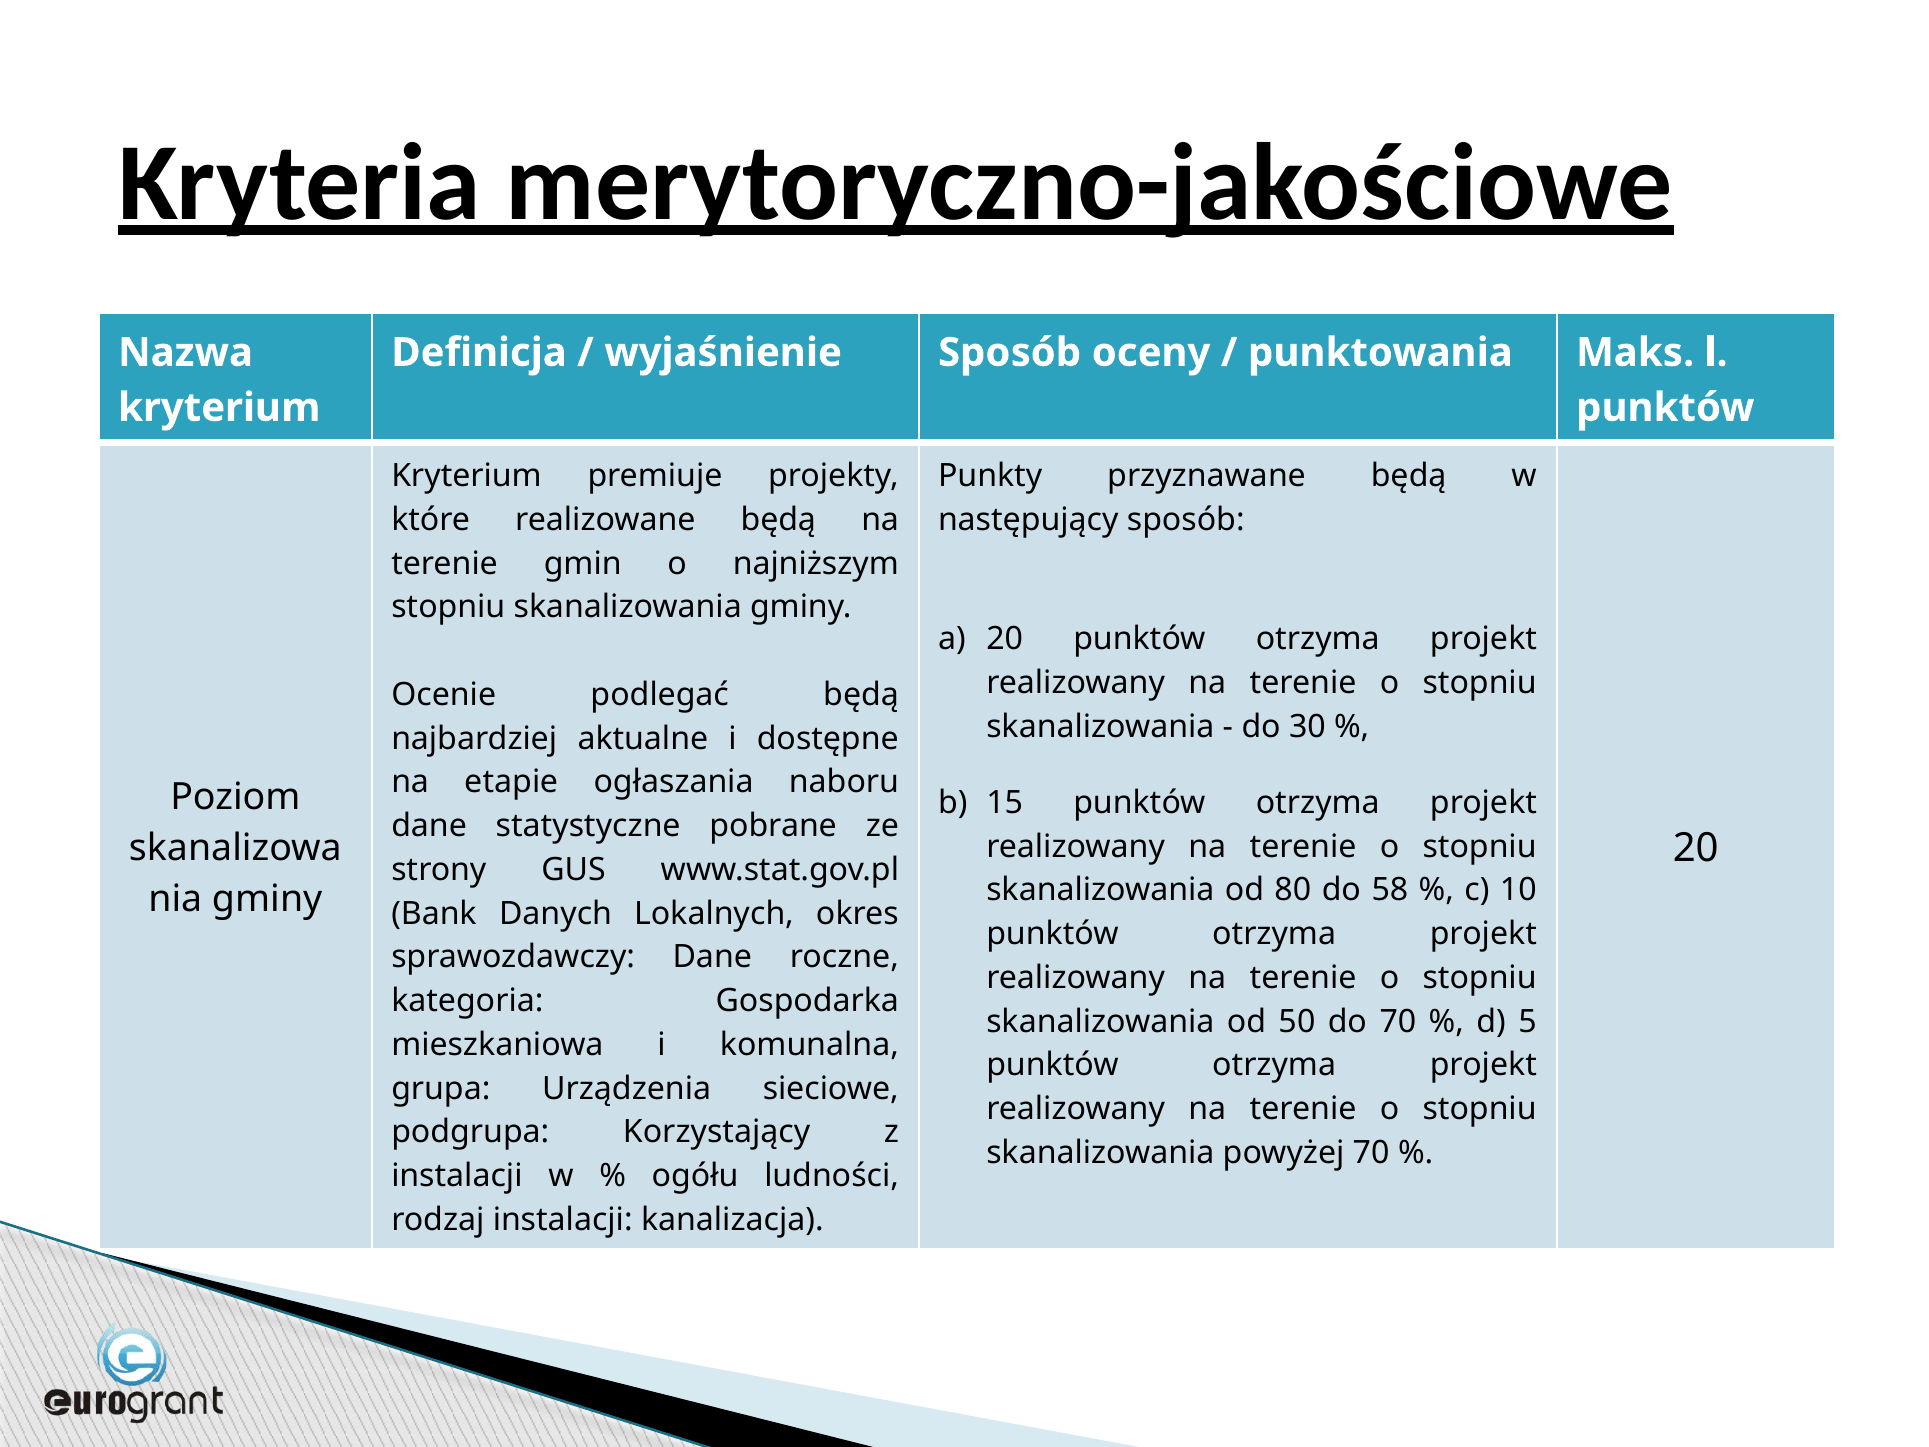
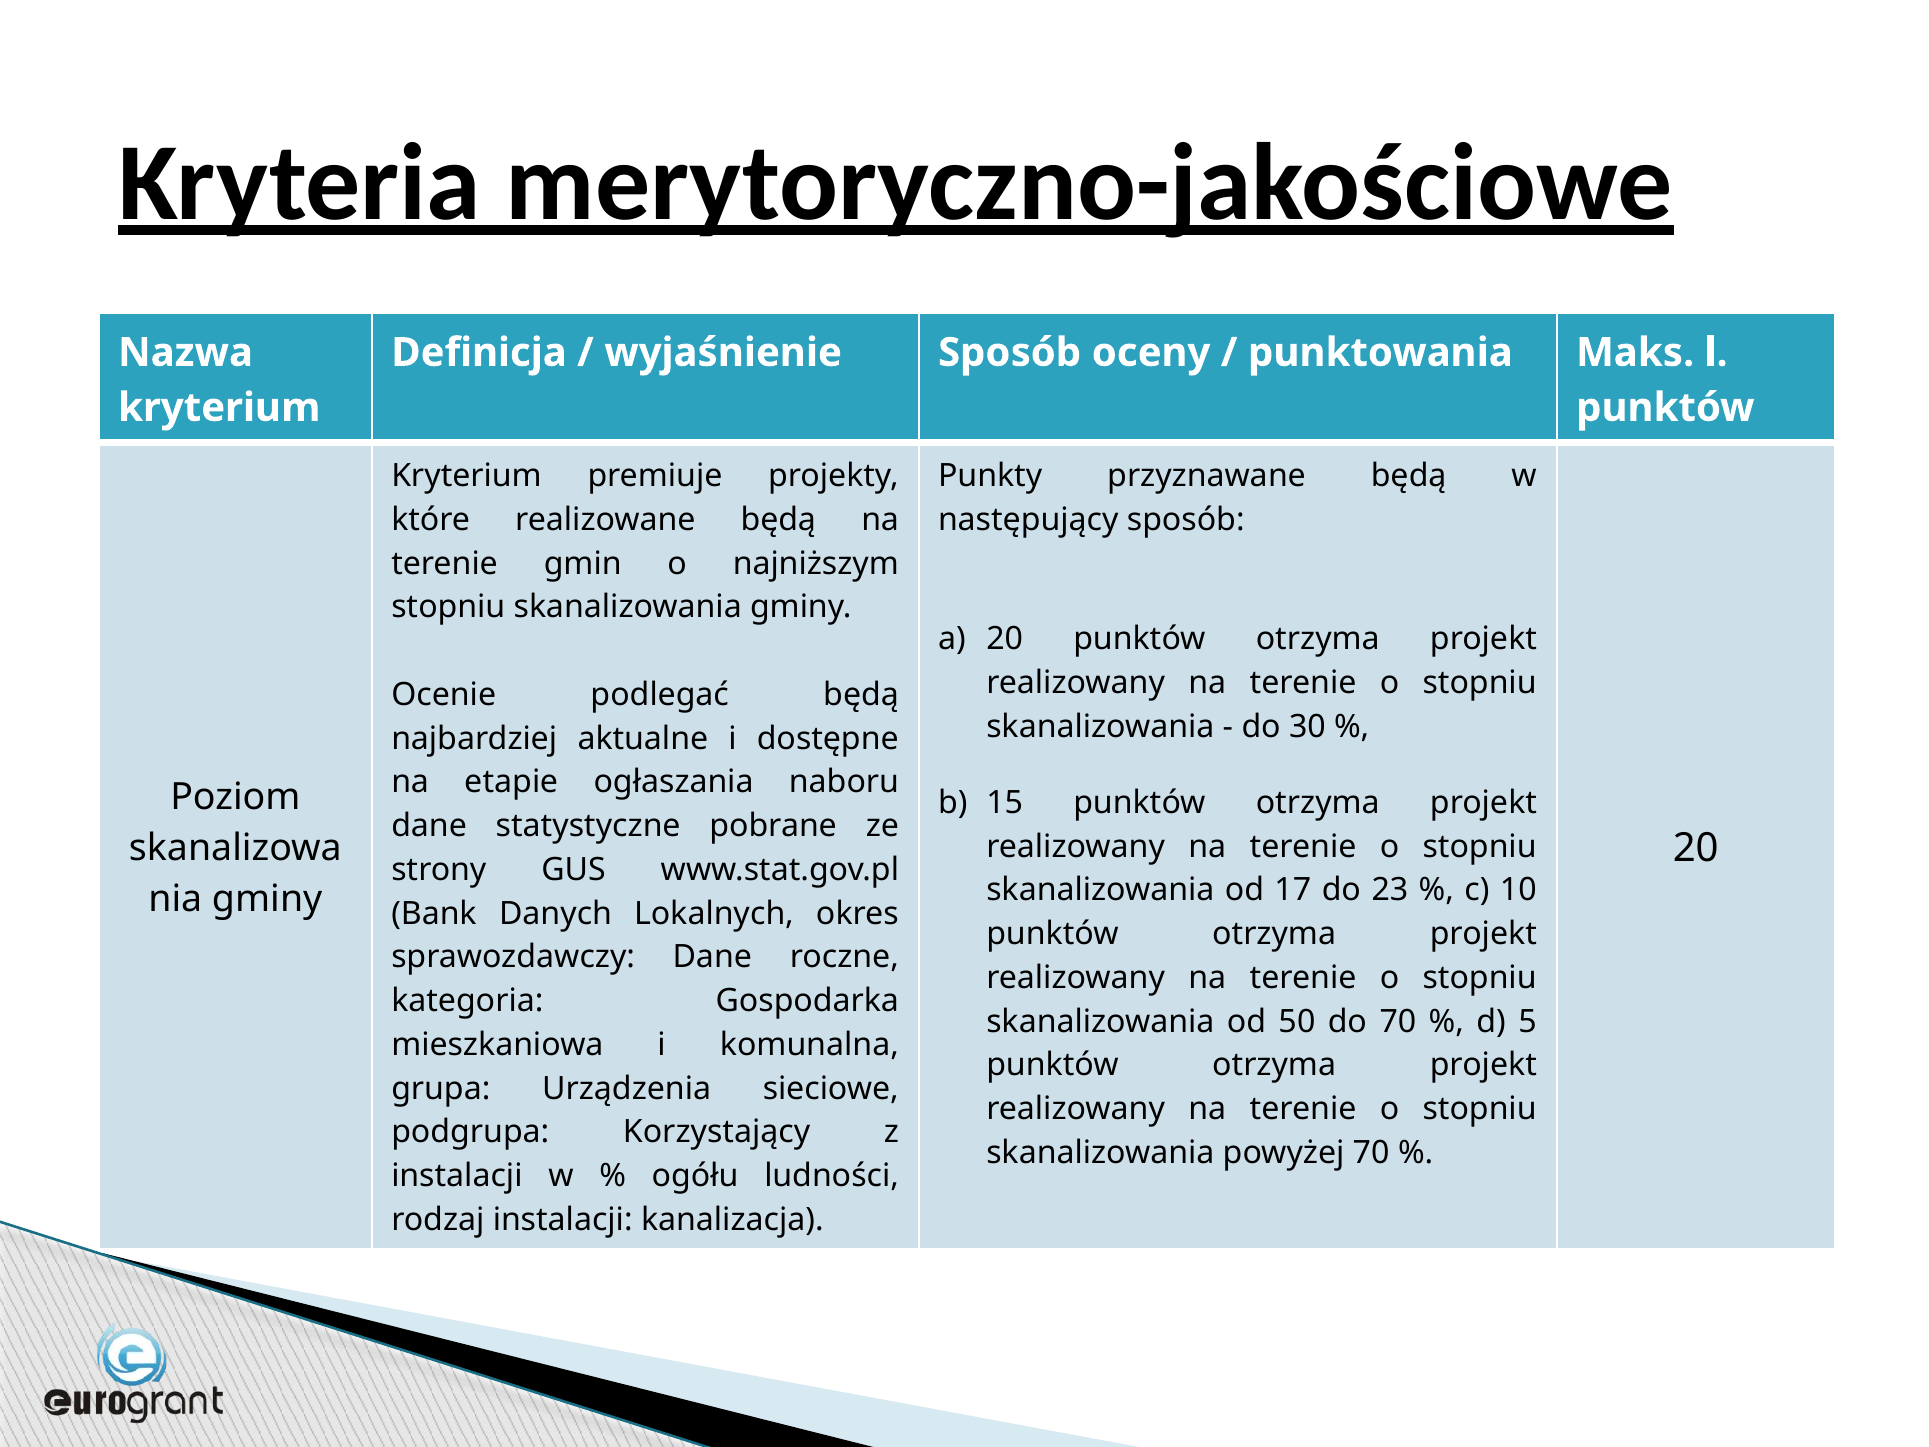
80: 80 -> 17
58: 58 -> 23
